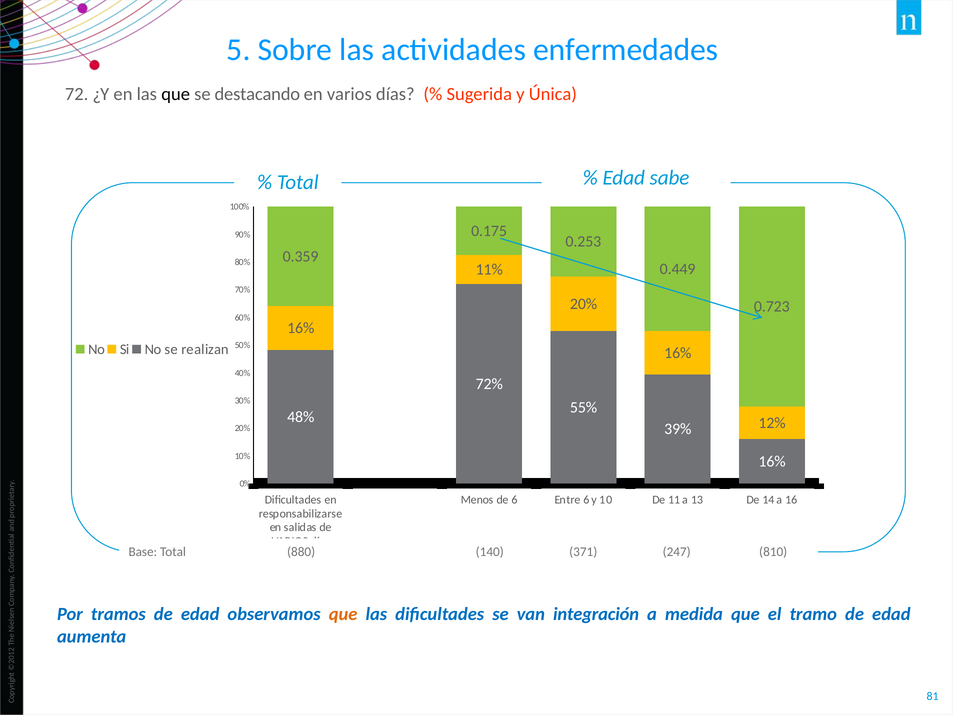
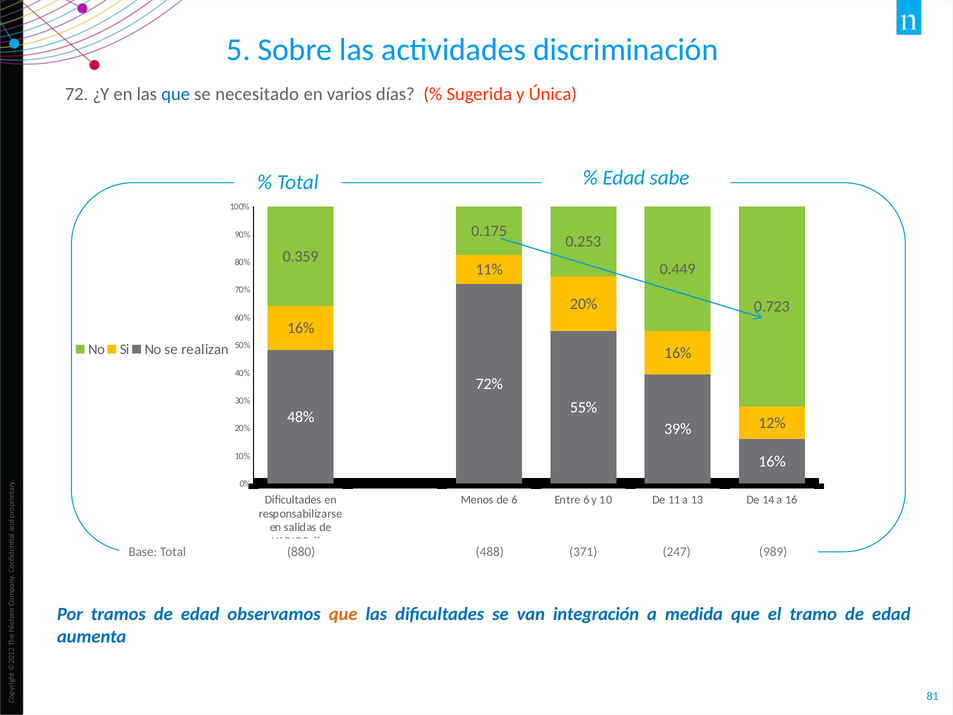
enfermedades: enfermedades -> discriminación
que at (176, 94) colour: black -> blue
destacando: destacando -> necesitado
140: 140 -> 488
810: 810 -> 989
